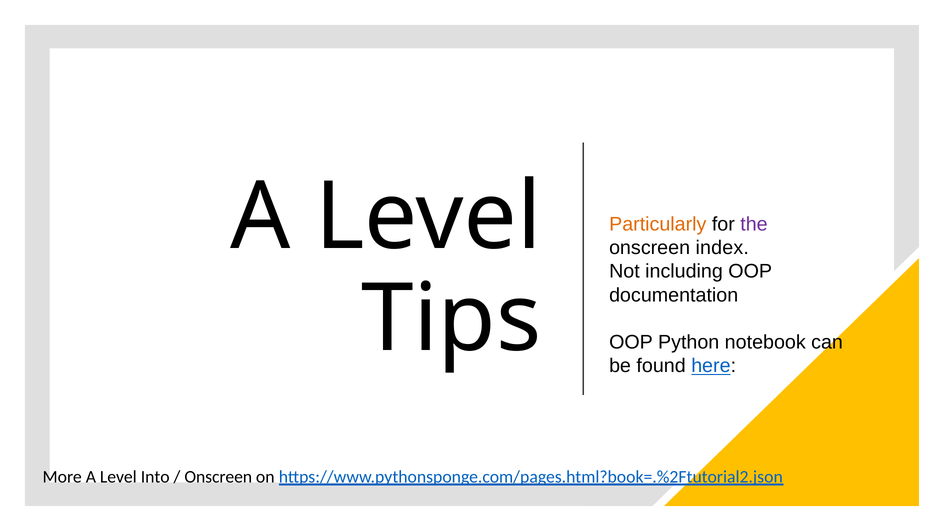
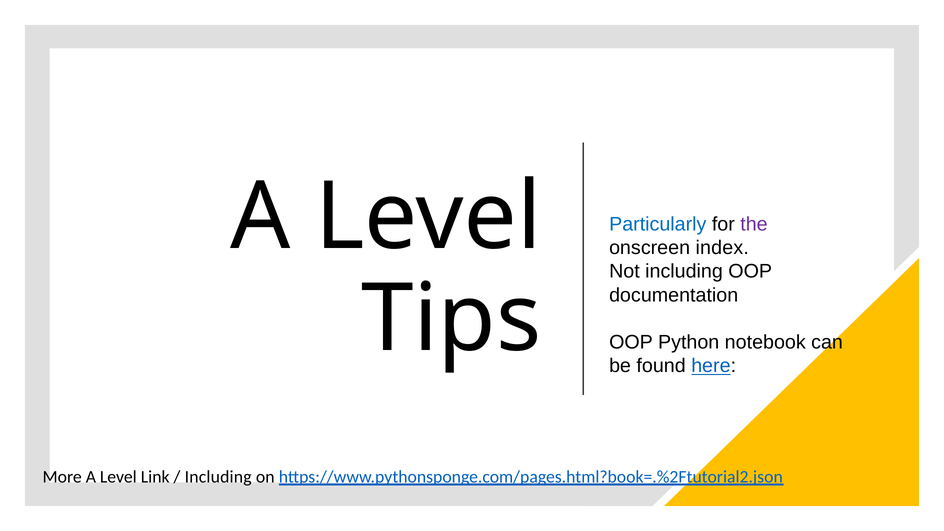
Particularly colour: orange -> blue
Into: Into -> Link
Onscreen at (218, 477): Onscreen -> Including
